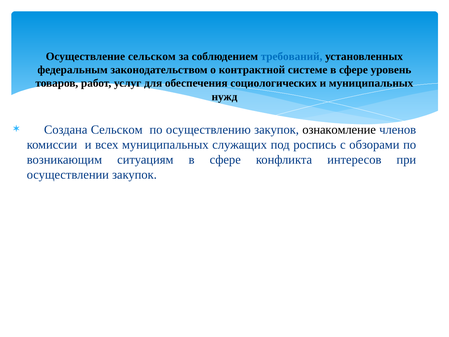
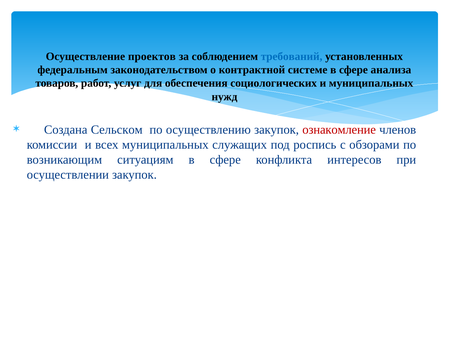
Осуществление сельском: сельском -> проектов
уровень: уровень -> анализа
ознакомление colour: black -> red
